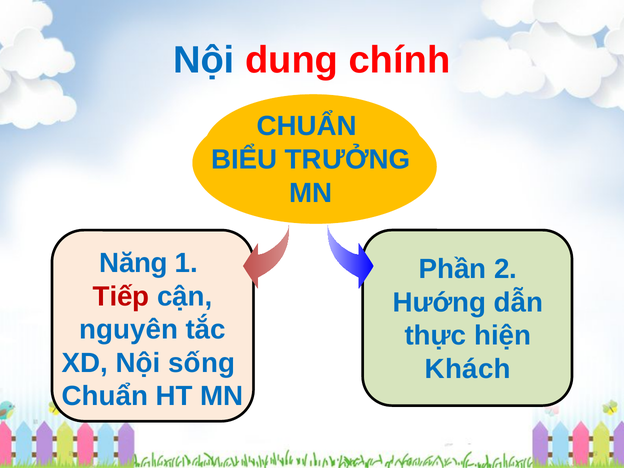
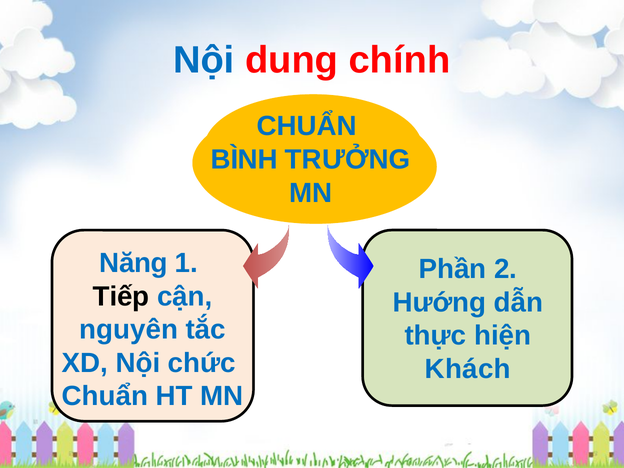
BIỂU: BIỂU -> BÌNH
Tiếp colour: red -> black
sống: sống -> chức
